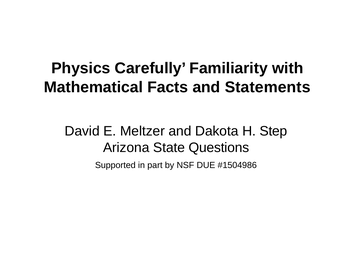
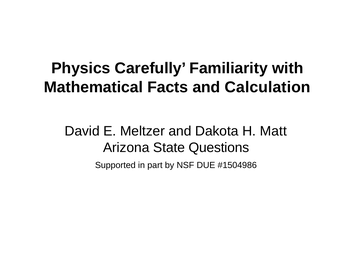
Statements: Statements -> Calculation
Step: Step -> Matt
